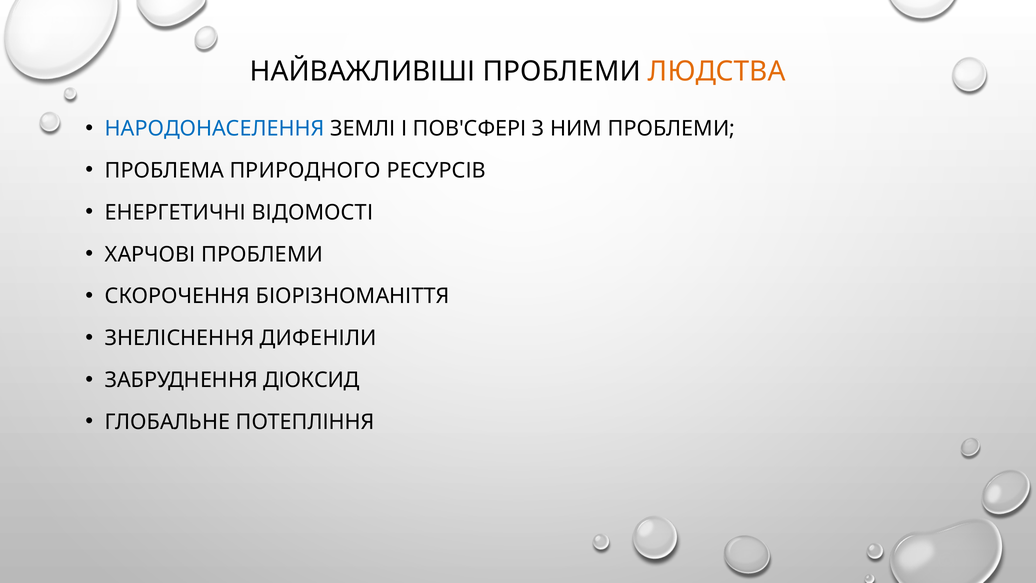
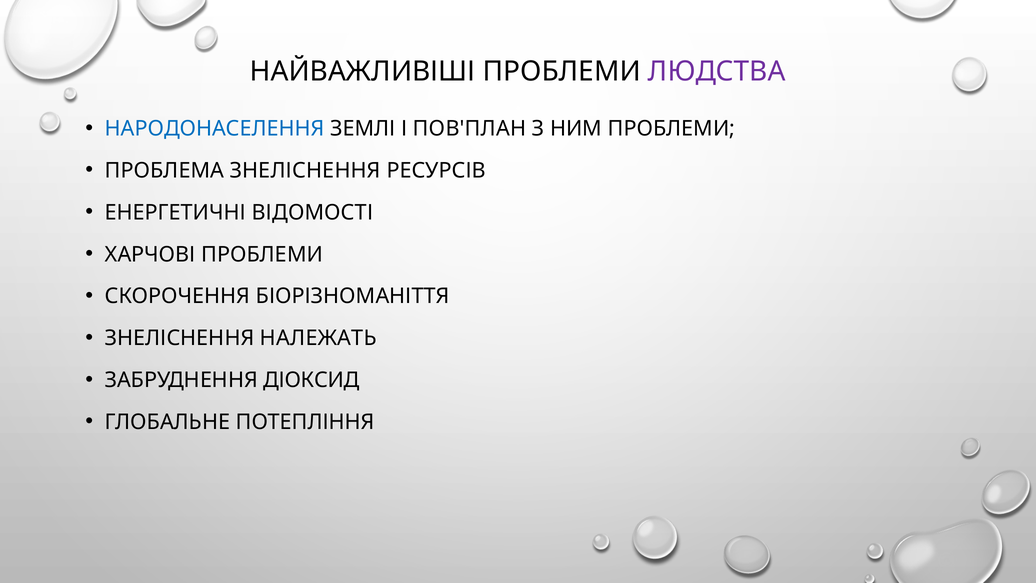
ЛЮДСТВА colour: orange -> purple
ПОВ'СФЕРІ: ПОВ'СФЕРІ -> ПОВ'ПЛАН
ПРОБЛЕМА ПРИРОДНОГО: ПРИРОДНОГО -> ЗНЕЛІСНЕННЯ
ДИФЕНІЛИ: ДИФЕНІЛИ -> НАЛЕЖАТЬ
